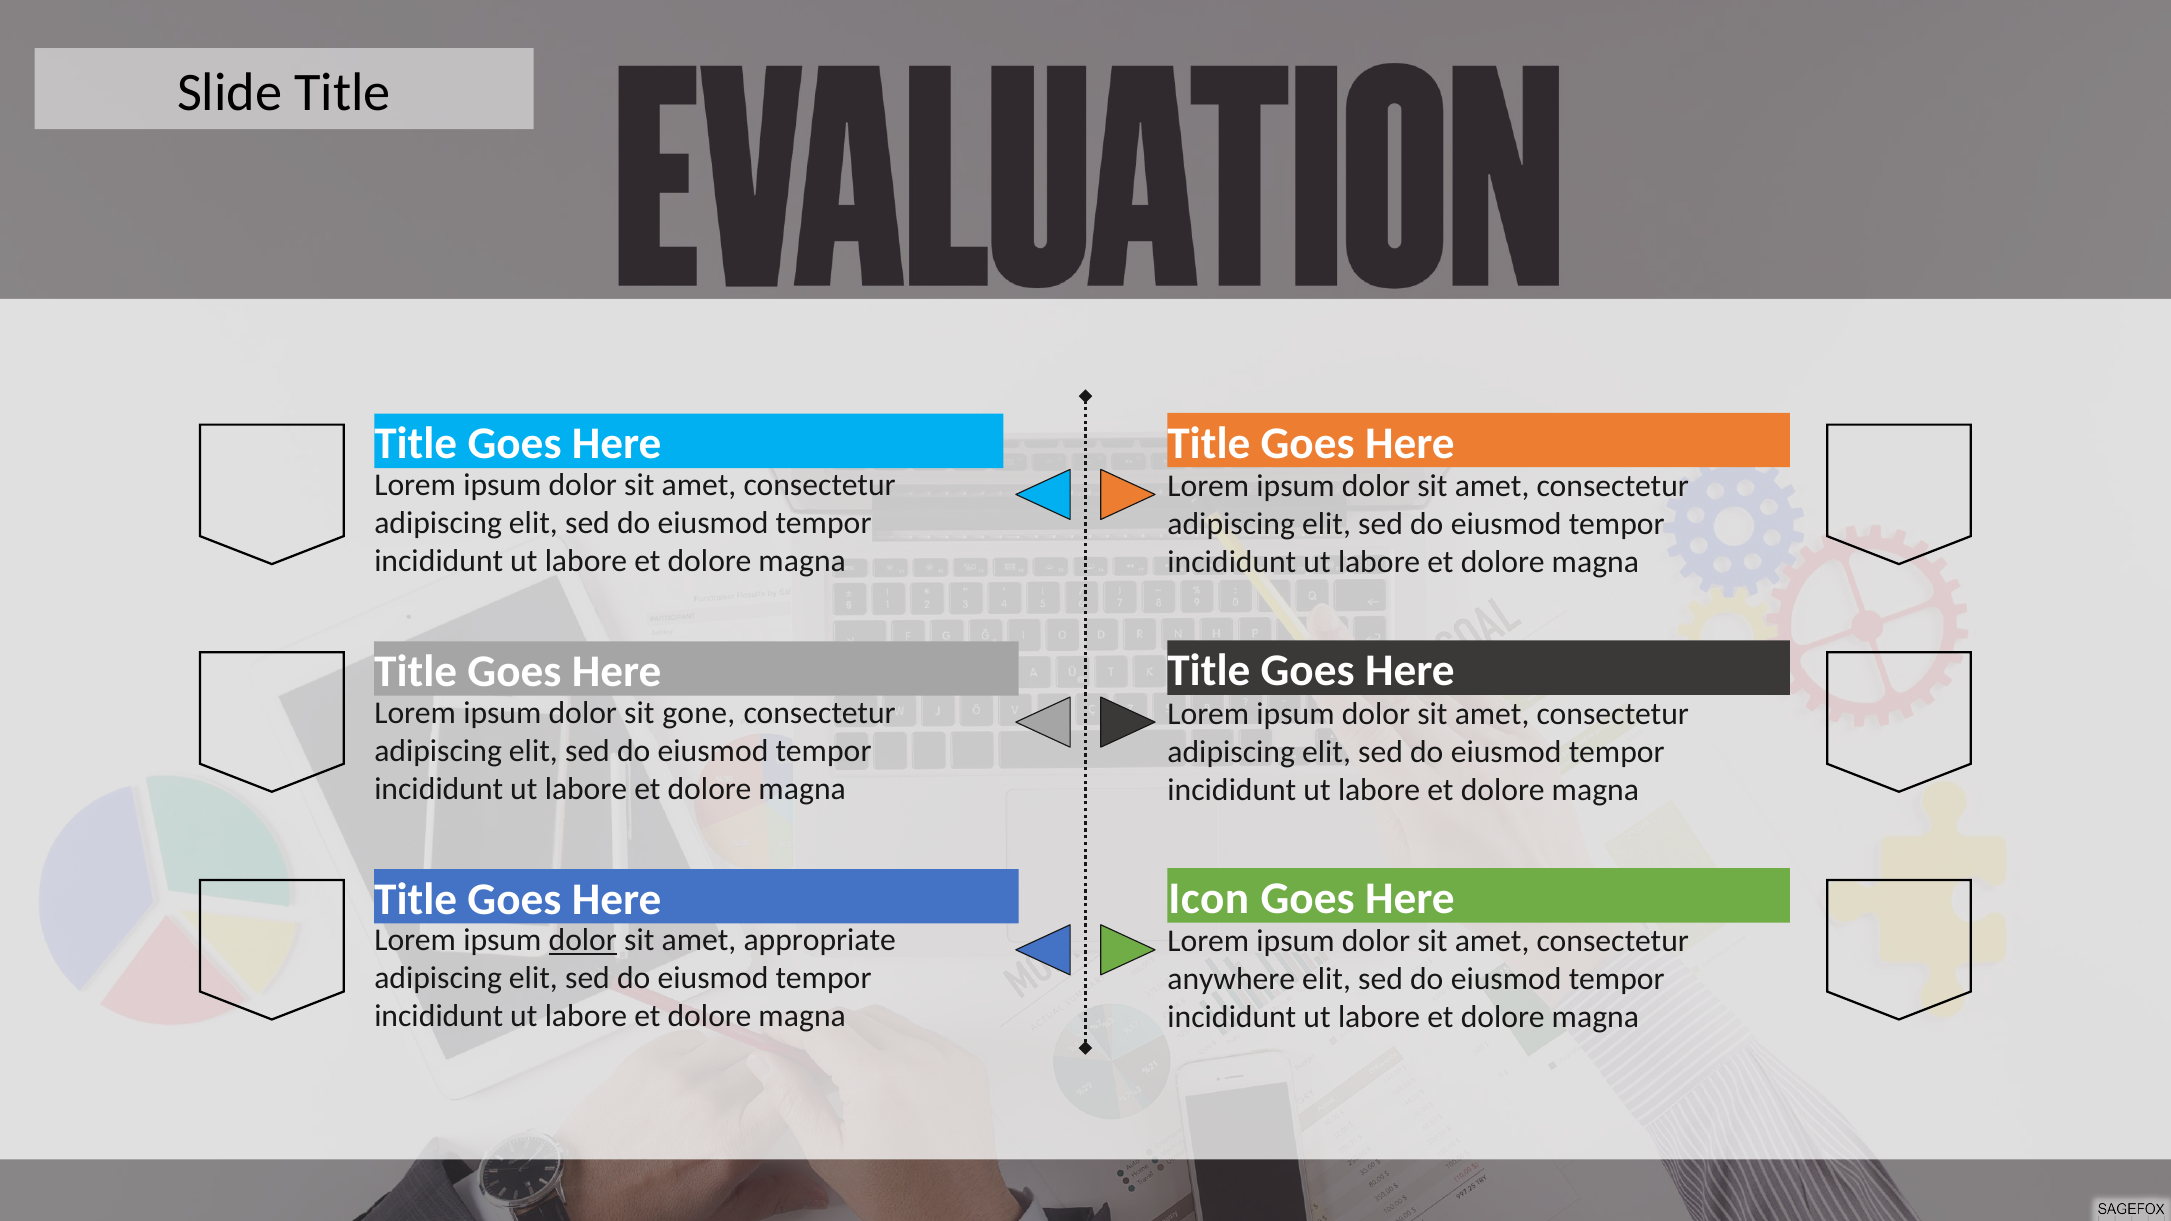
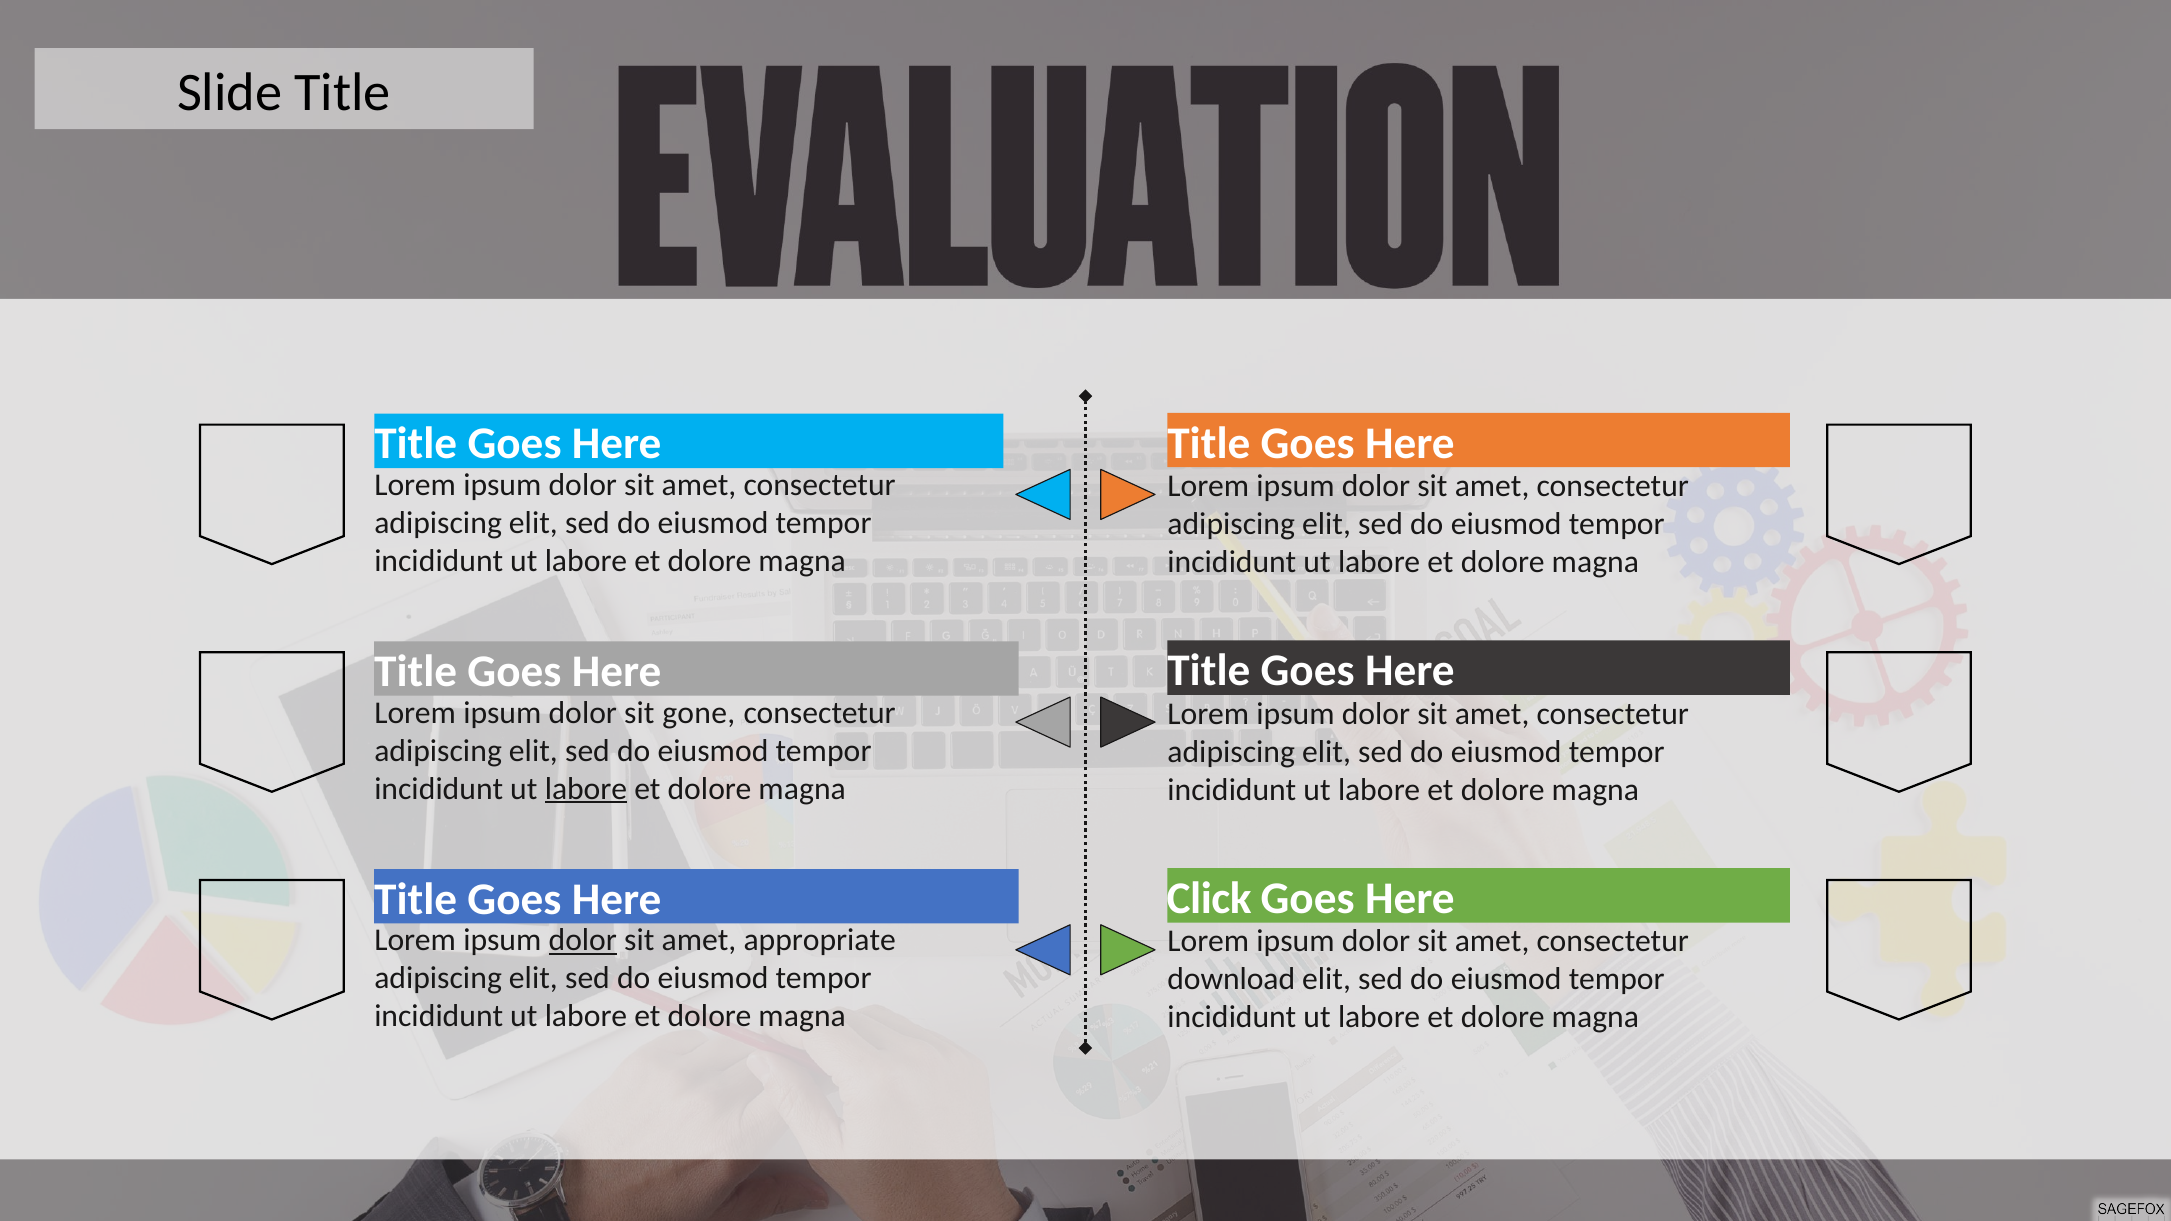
labore at (586, 789) underline: none -> present
Icon: Icon -> Click
anywhere: anywhere -> download
